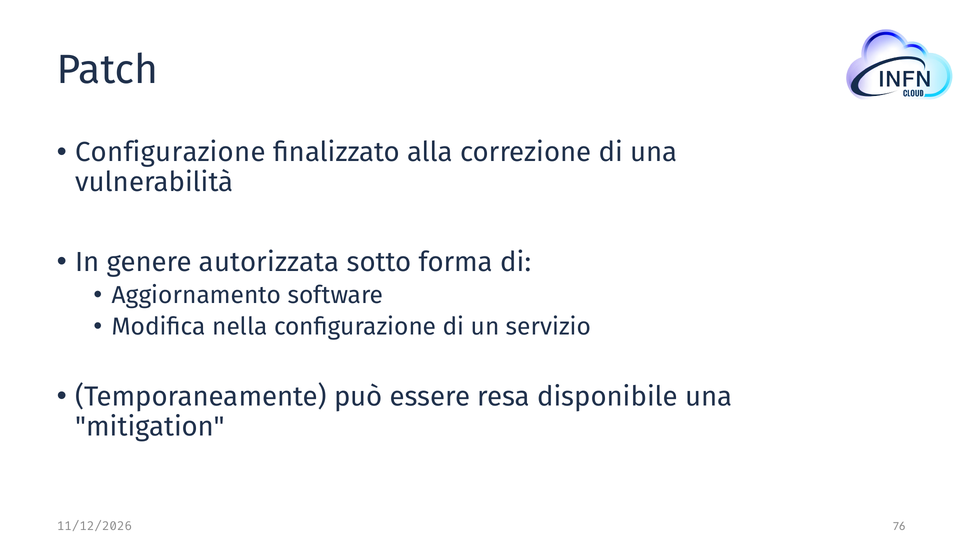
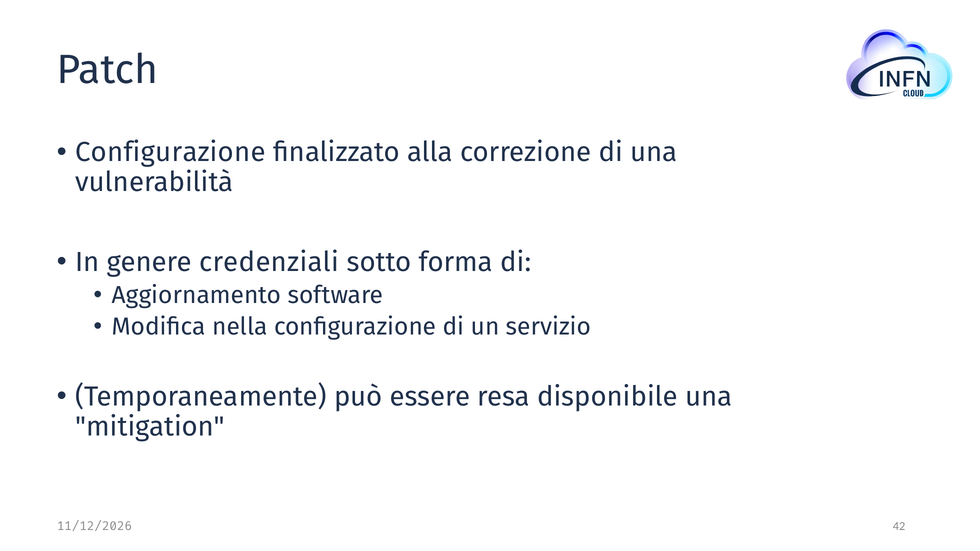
autorizzata: autorizzata -> credenziali
76: 76 -> 42
